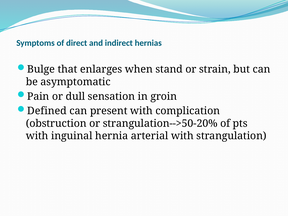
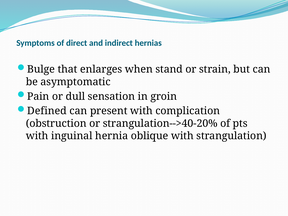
strangulation-->50-20%: strangulation-->50-20% -> strangulation-->40-20%
arterial: arterial -> oblique
